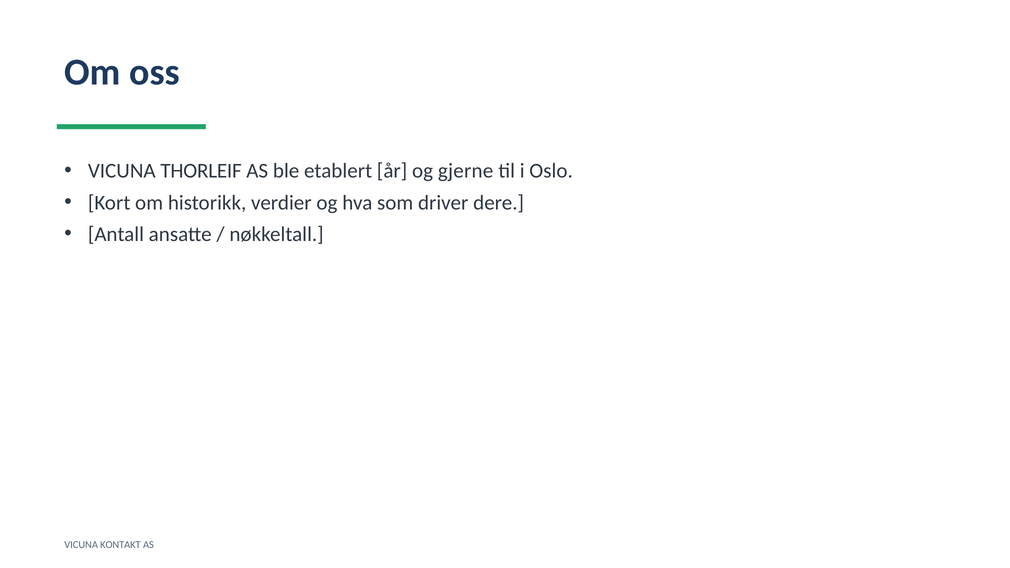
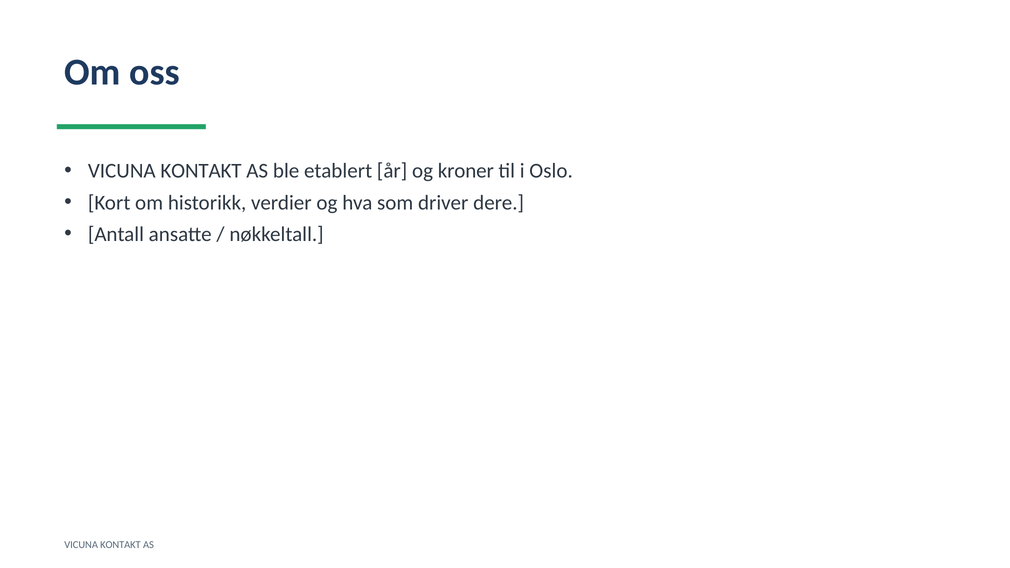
THORLEIF at (201, 171): THORLEIF -> KONTAKT
gjerne: gjerne -> kroner
